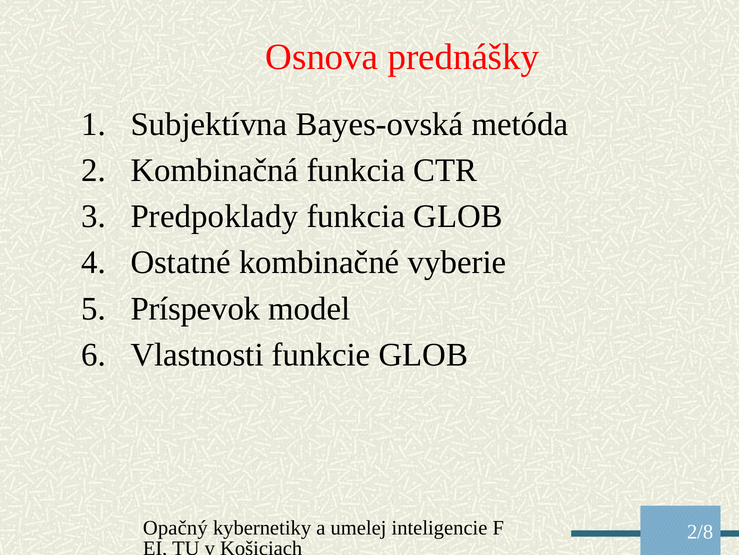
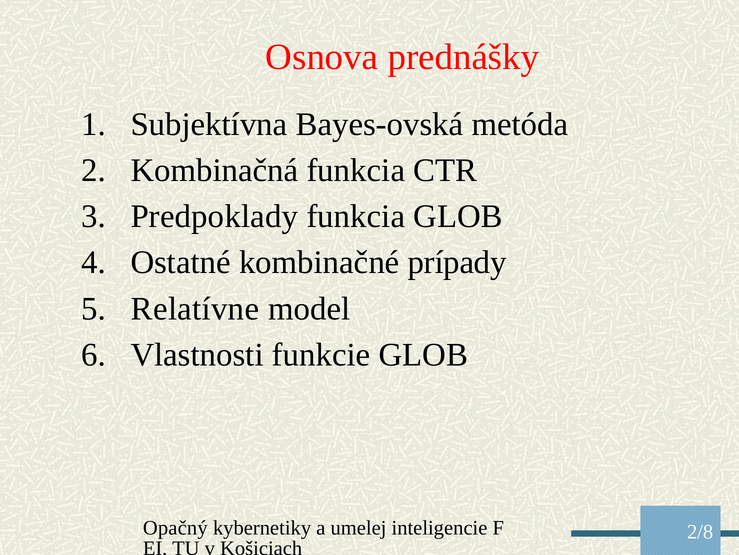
vyberie: vyberie -> prípady
Príspevok: Príspevok -> Relatívne
